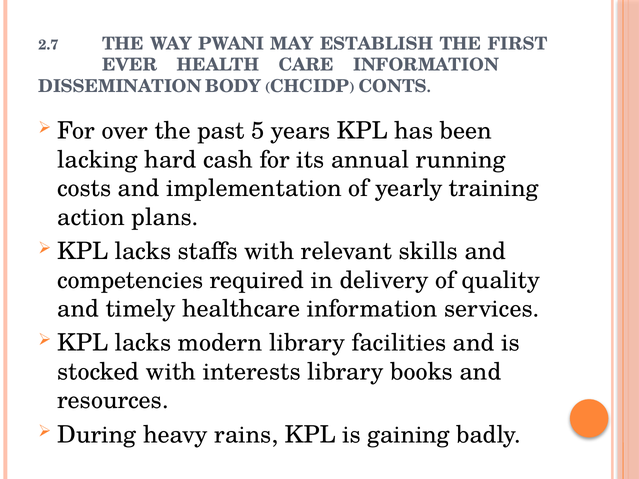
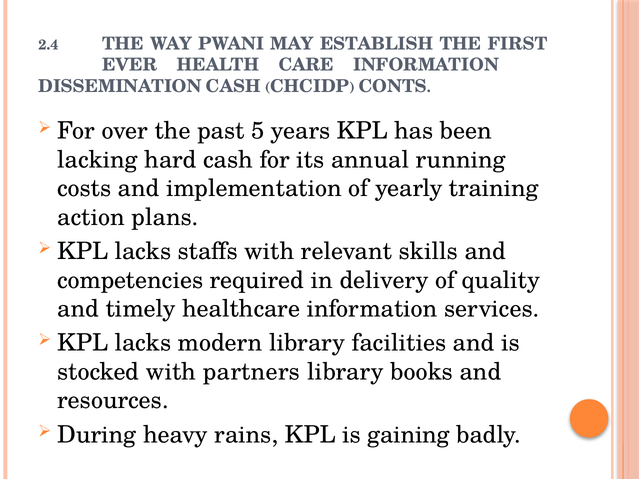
2.7: 2.7 -> 2.4
DISSEMINATION BODY: BODY -> CASH
interests: interests -> partners
